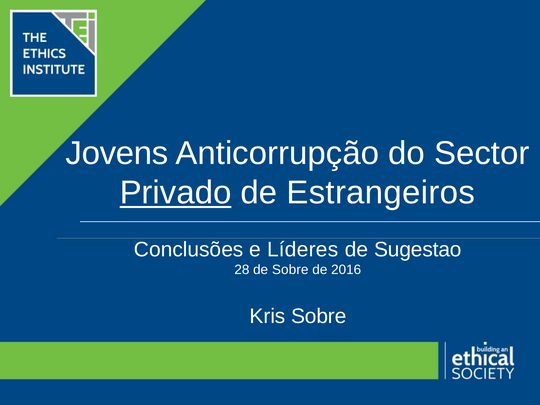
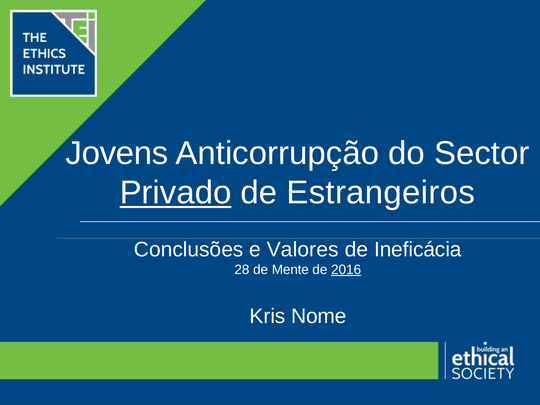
Líderes: Líderes -> Valores
Sugestao: Sugestao -> Ineficácia
de Sobre: Sobre -> Mente
2016 underline: none -> present
Kris Sobre: Sobre -> Nome
